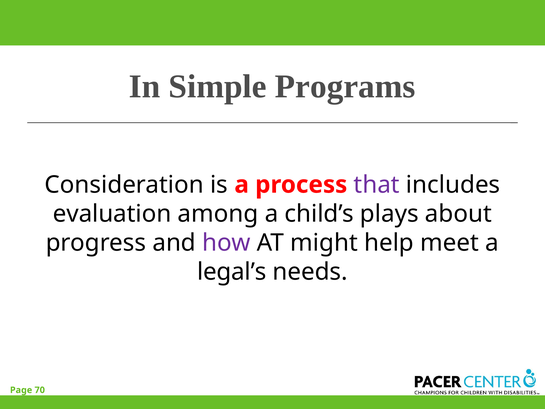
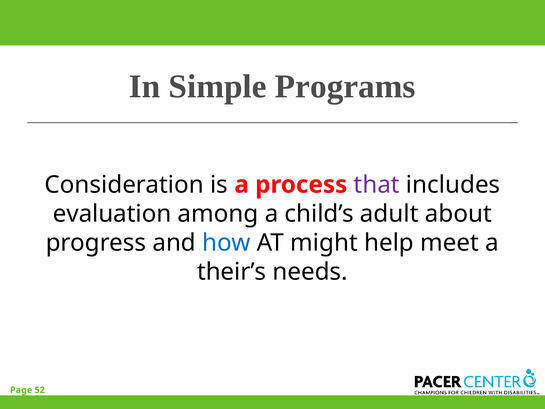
plays: plays -> adult
how colour: purple -> blue
legal’s: legal’s -> their’s
70: 70 -> 52
